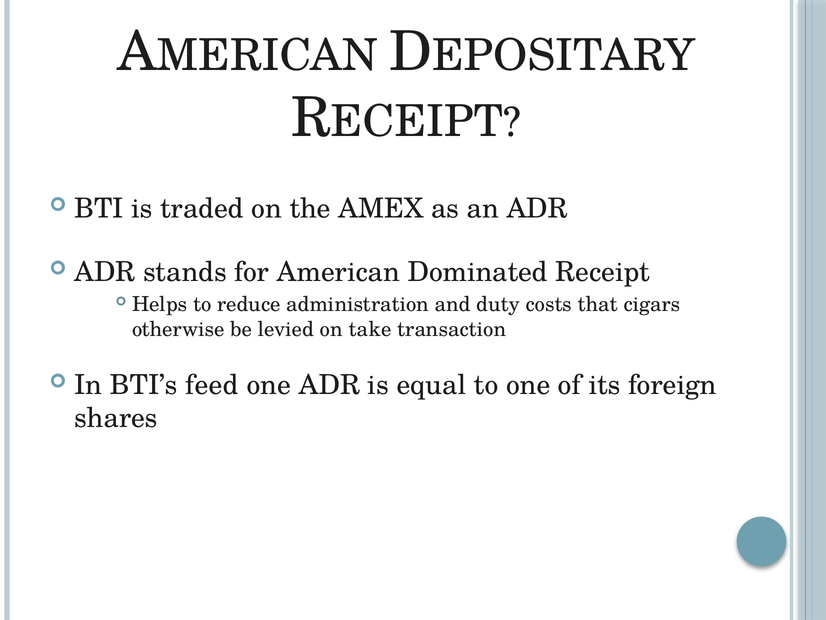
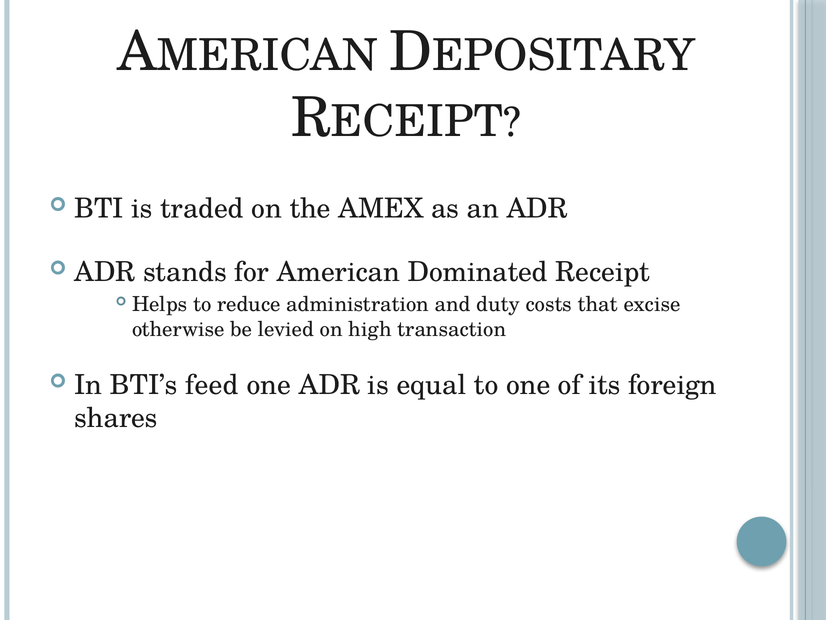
cigars: cigars -> excise
take: take -> high
